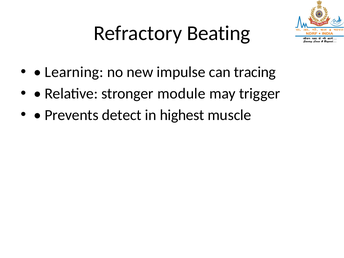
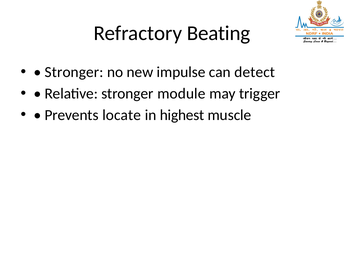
Learning at (74, 72): Learning -> Stronger
tracing: tracing -> detect
detect: detect -> locate
